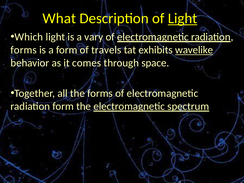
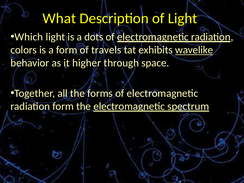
Light at (182, 18) underline: present -> none
vary: vary -> dots
forms at (24, 50): forms -> colors
comes: comes -> higher
